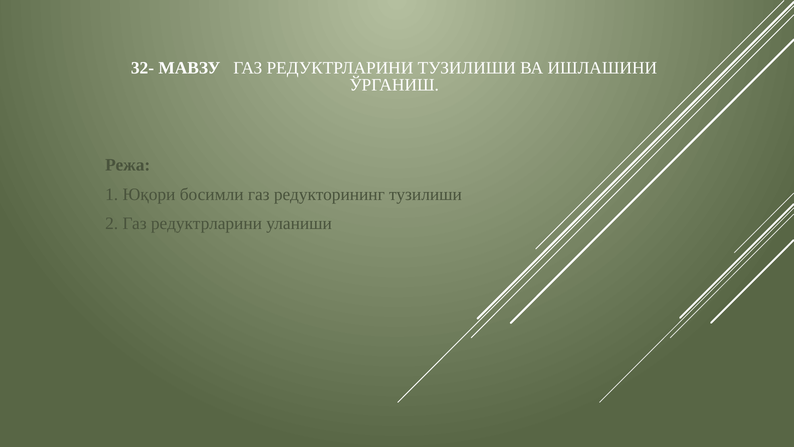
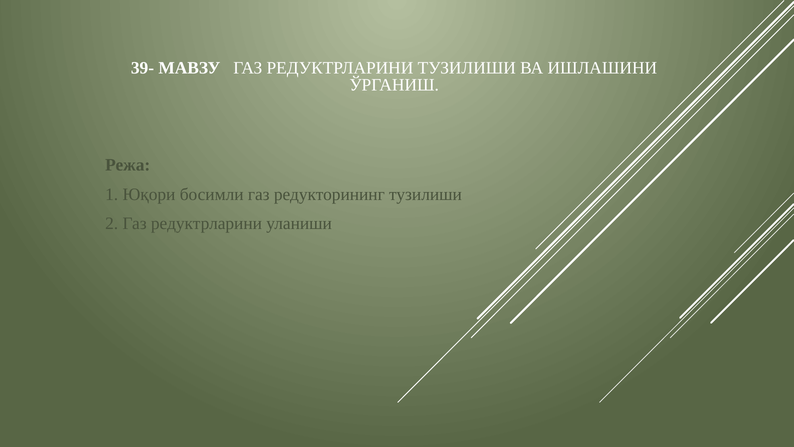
32-: 32- -> 39-
